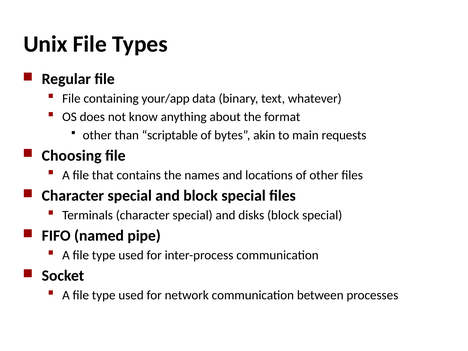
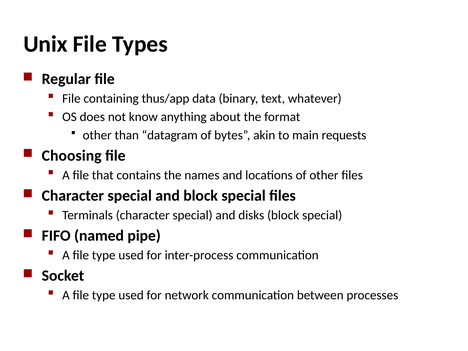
your/app: your/app -> thus/app
scriptable: scriptable -> datagram
